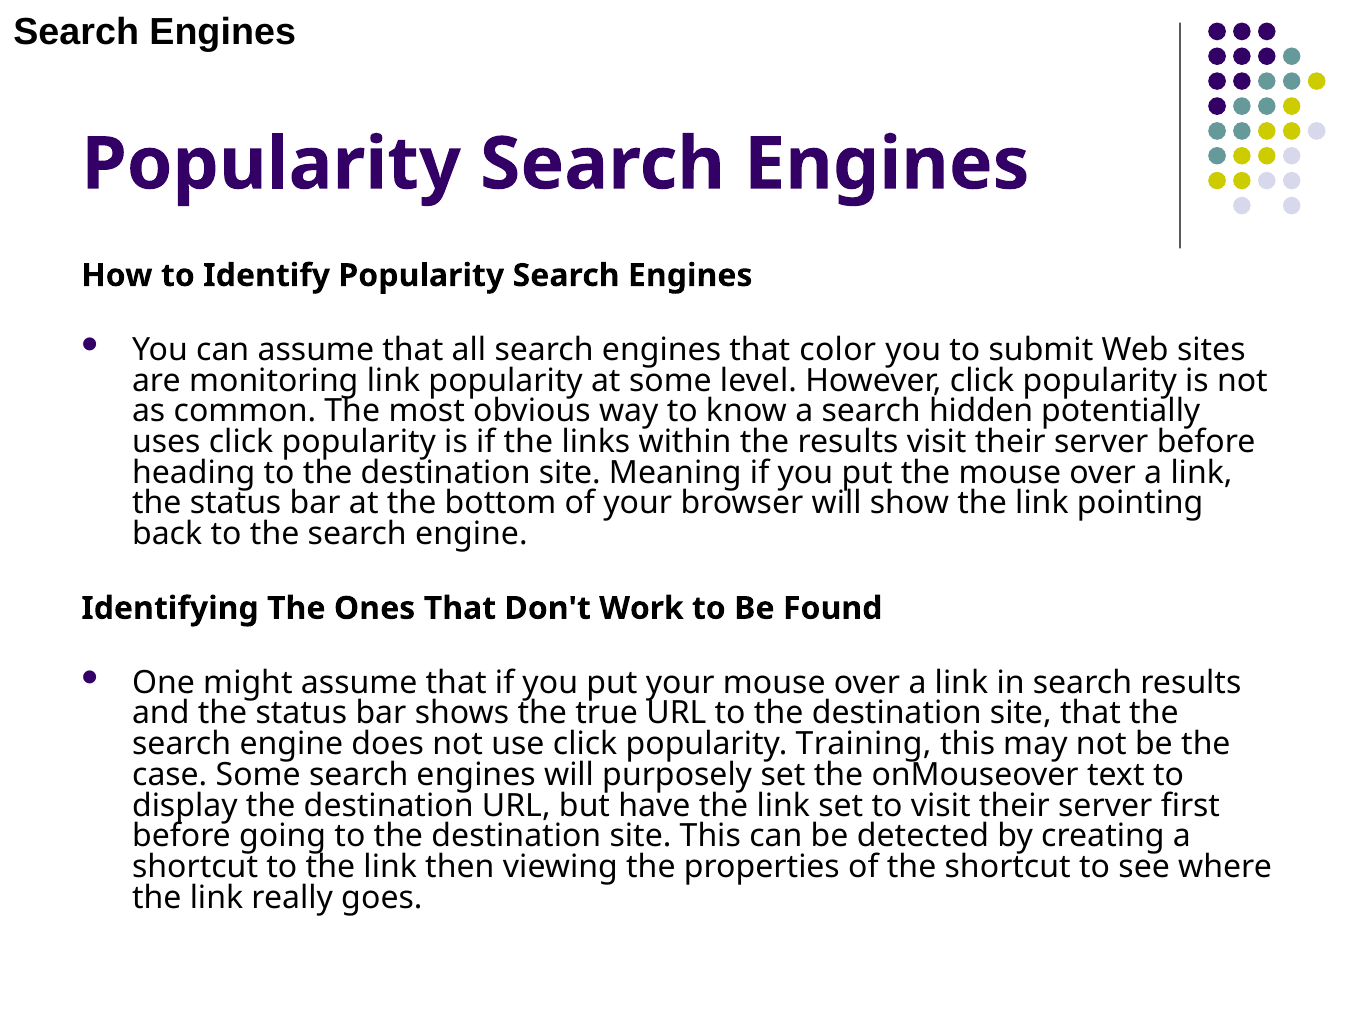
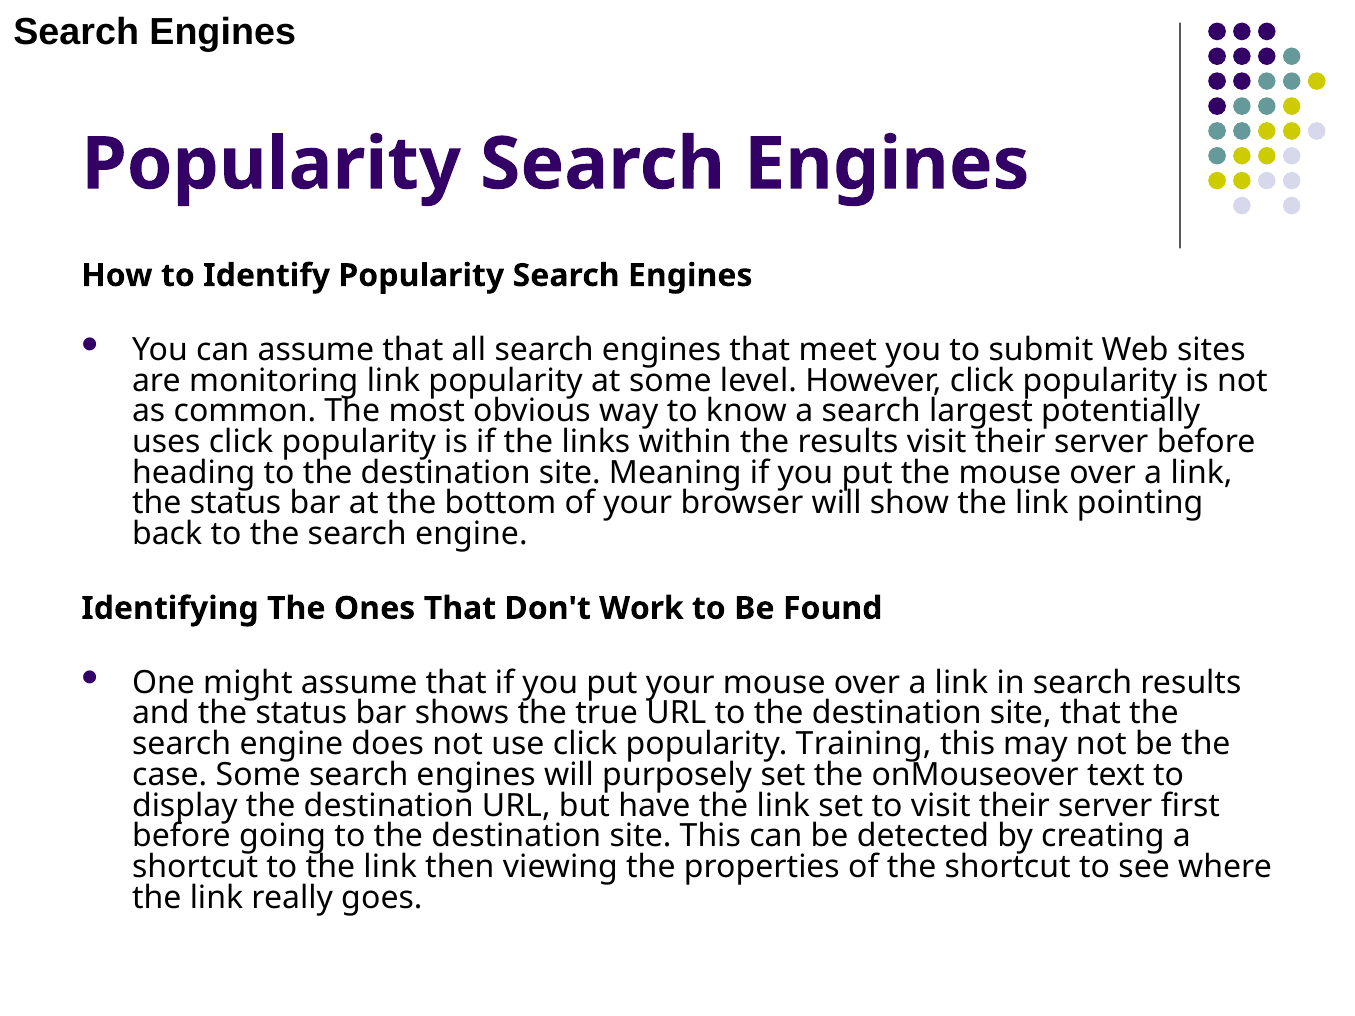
color: color -> meet
hidden: hidden -> largest
